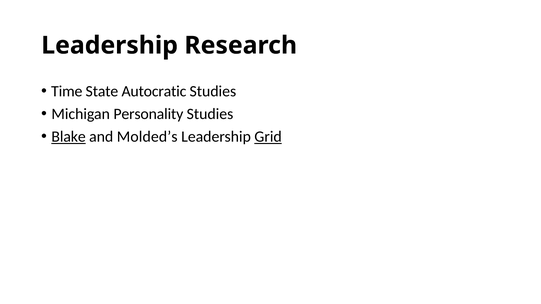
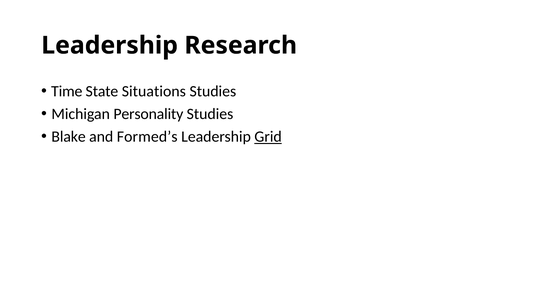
Autocratic: Autocratic -> Situations
Blake underline: present -> none
Molded’s: Molded’s -> Formed’s
